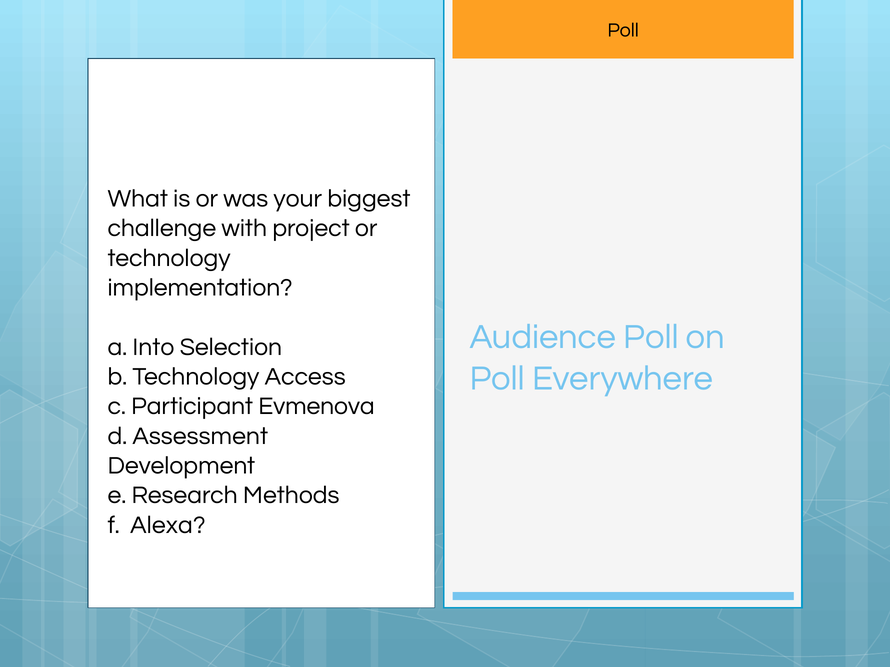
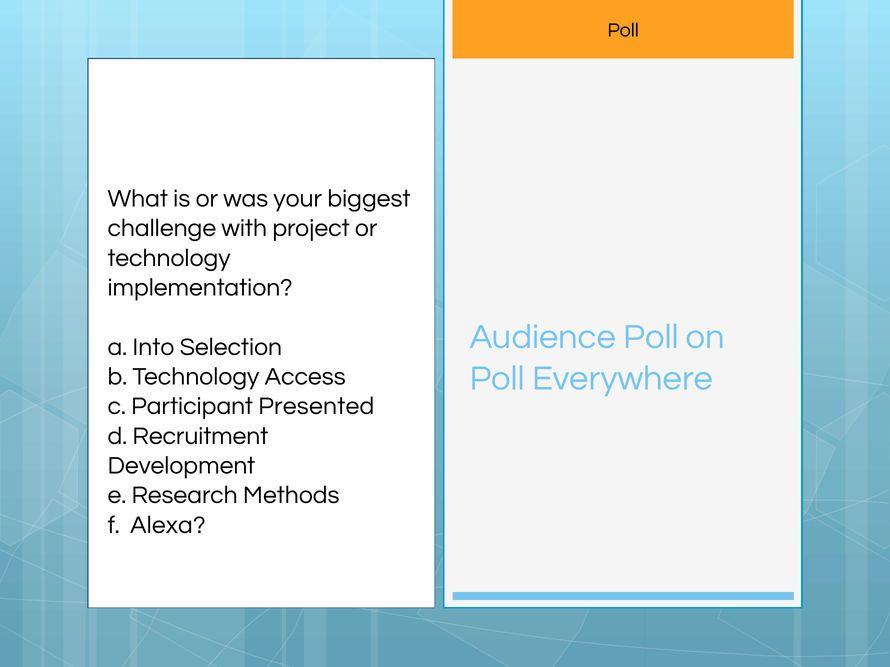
Evmenova: Evmenova -> Presented
Assessment: Assessment -> Recruitment
